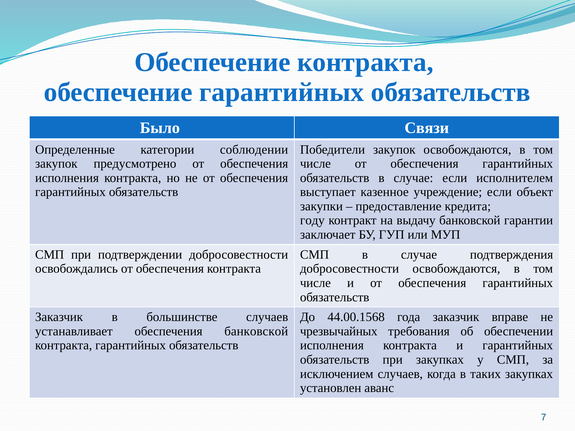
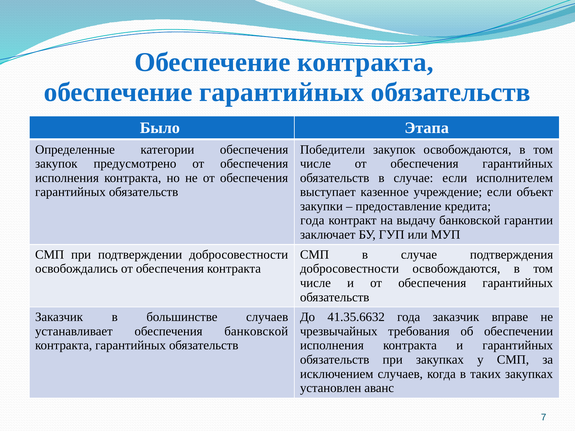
Связи: Связи -> Этапа
категории соблюдении: соблюдении -> обеспечения
году at (312, 221): году -> года
44.00.1568: 44.00.1568 -> 41.35.6632
